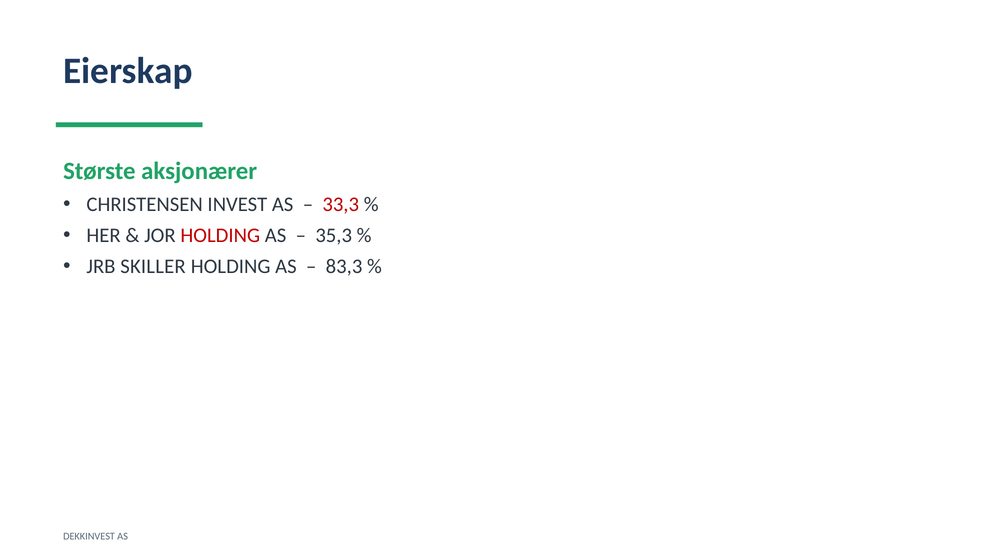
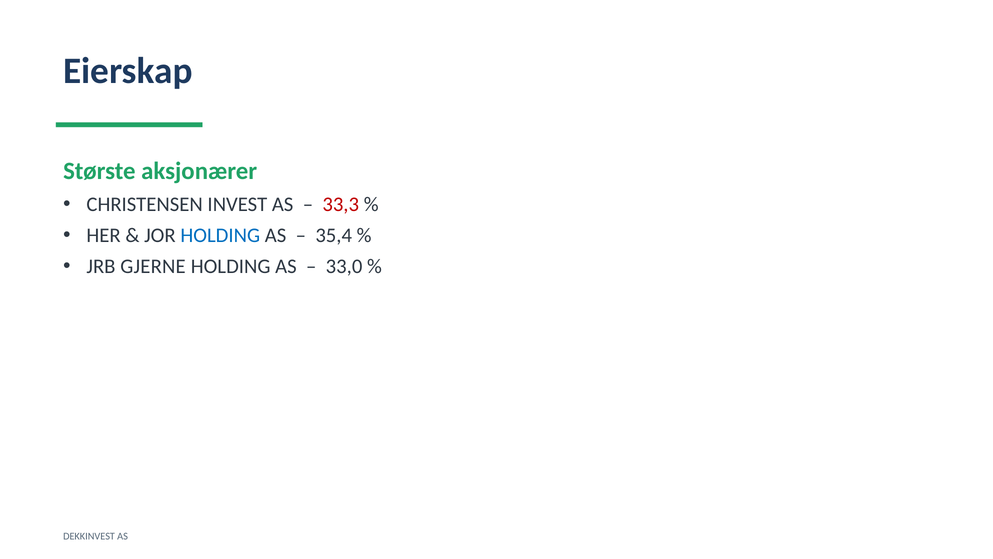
HOLDING at (220, 235) colour: red -> blue
35,3: 35,3 -> 35,4
SKILLER: SKILLER -> GJERNE
83,3: 83,3 -> 33,0
